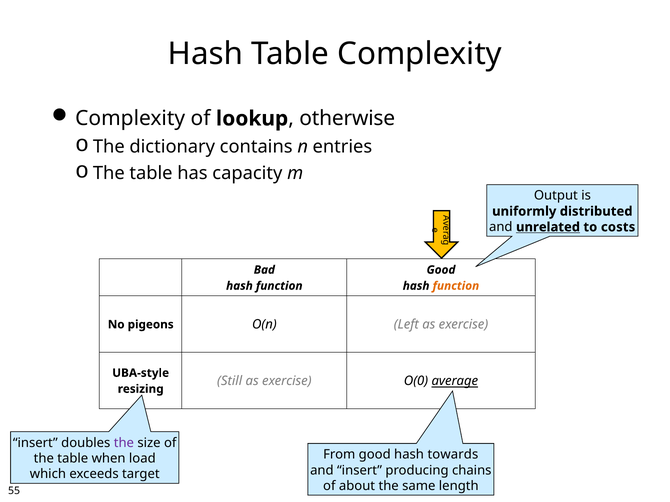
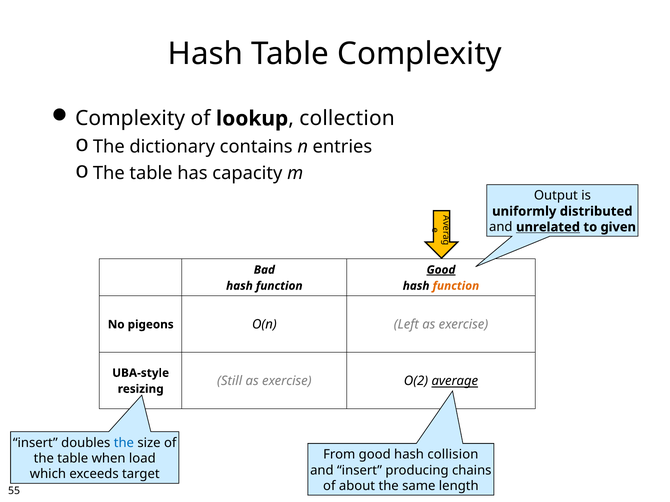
otherwise: otherwise -> collection
costs: costs -> given
Good at (441, 270) underline: none -> present
O(0: O(0 -> O(2
the at (124, 443) colour: purple -> blue
towards: towards -> collision
